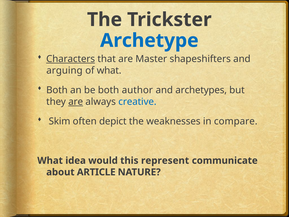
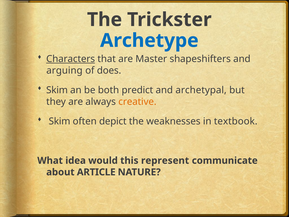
of what: what -> does
Both at (57, 90): Both -> Skim
author: author -> predict
archetypes: archetypes -> archetypal
are at (76, 102) underline: present -> none
creative colour: blue -> orange
compare: compare -> textbook
